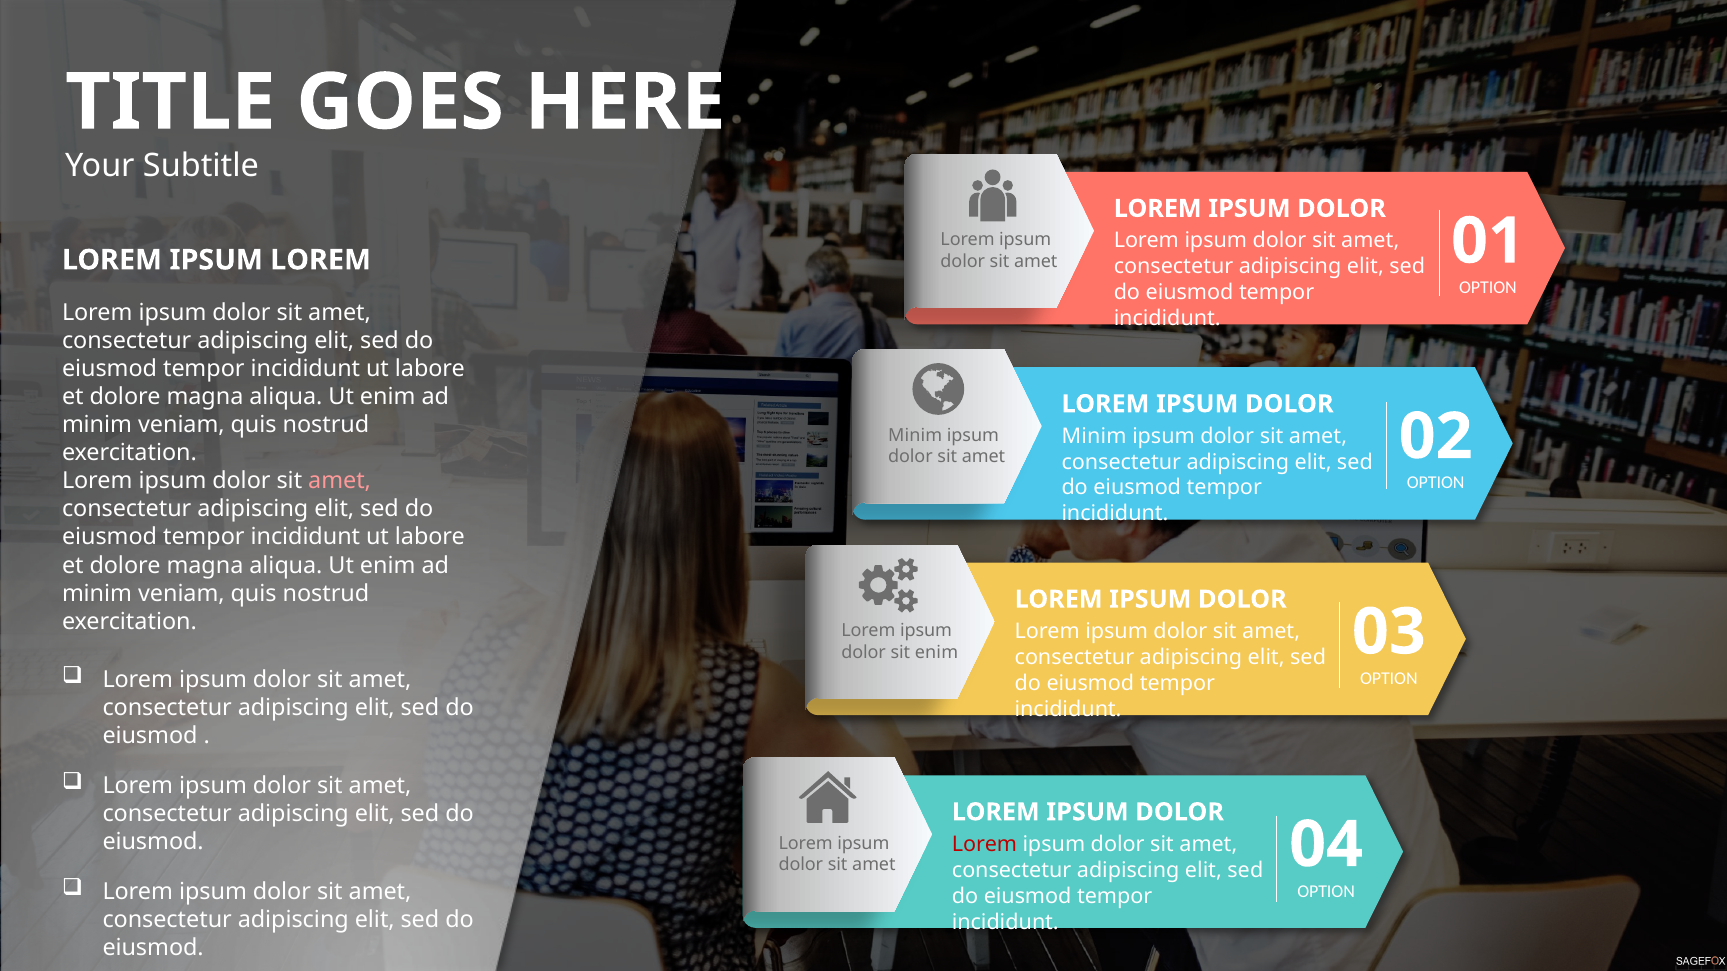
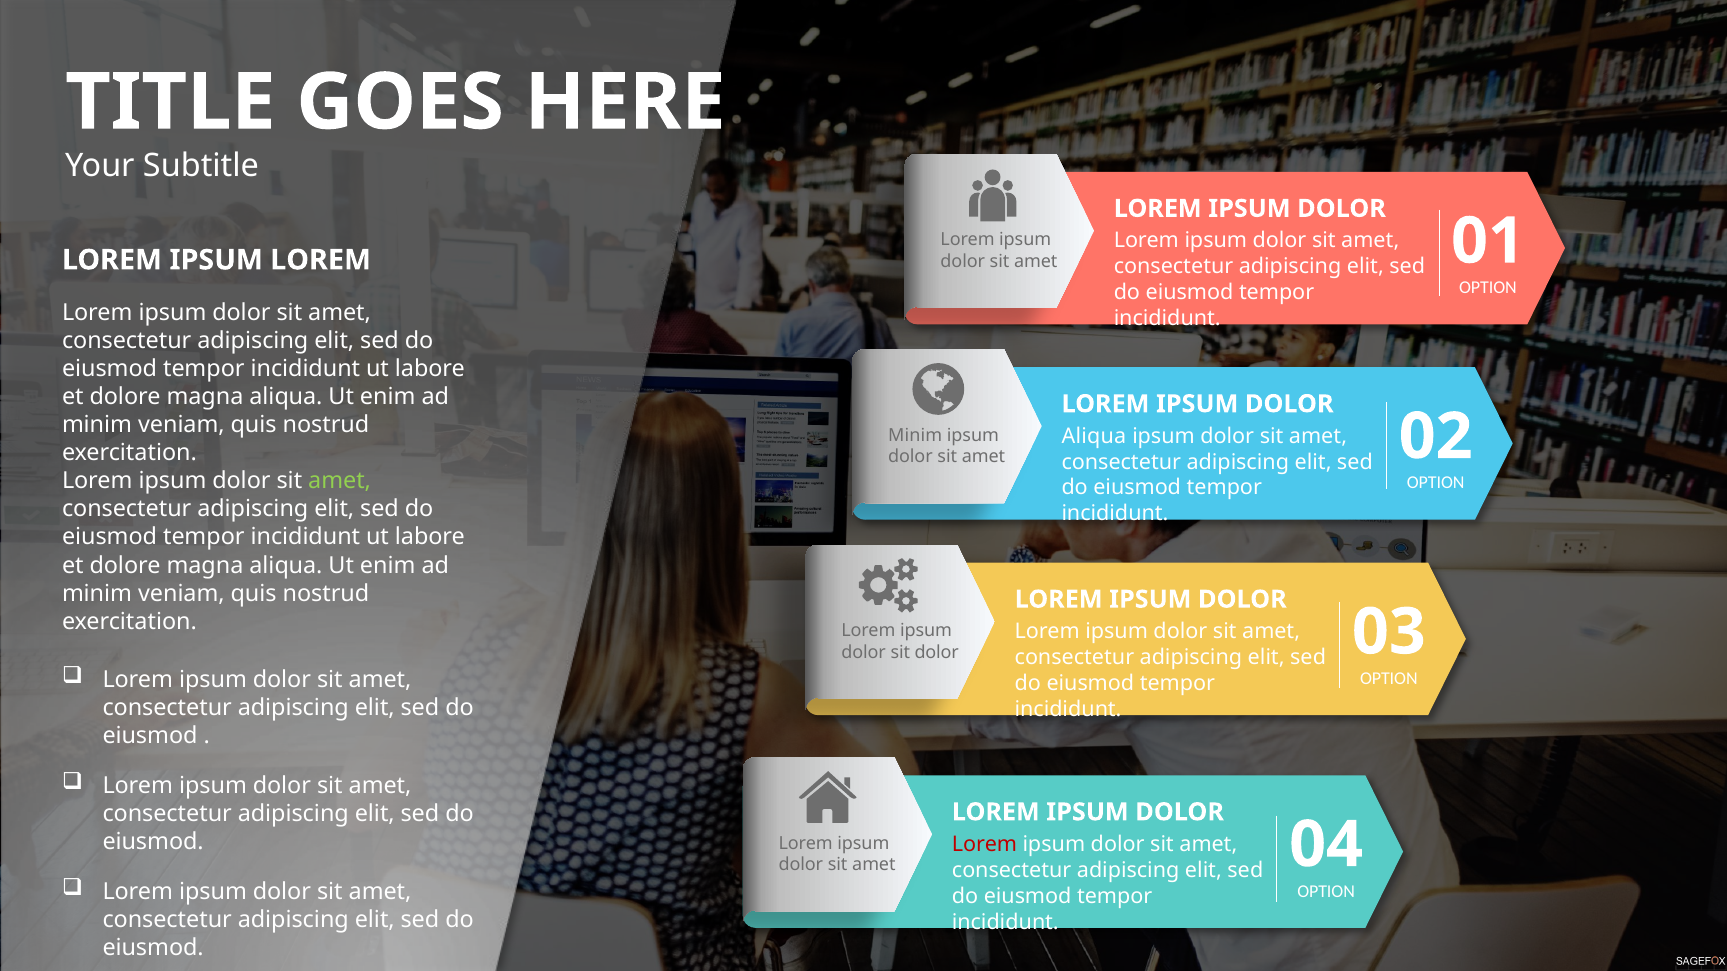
Minim at (1094, 436): Minim -> Aliqua
amet at (340, 481) colour: pink -> light green
sit enim: enim -> dolor
